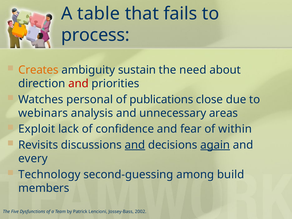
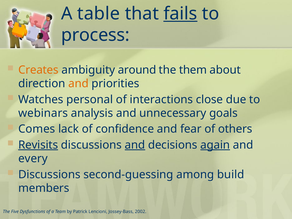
fails underline: none -> present
sustain: sustain -> around
need: need -> them
and at (78, 84) colour: red -> orange
publications: publications -> interactions
areas: areas -> goals
Exploit: Exploit -> Comes
within: within -> others
Revisits underline: none -> present
Technology at (49, 174): Technology -> Discussions
